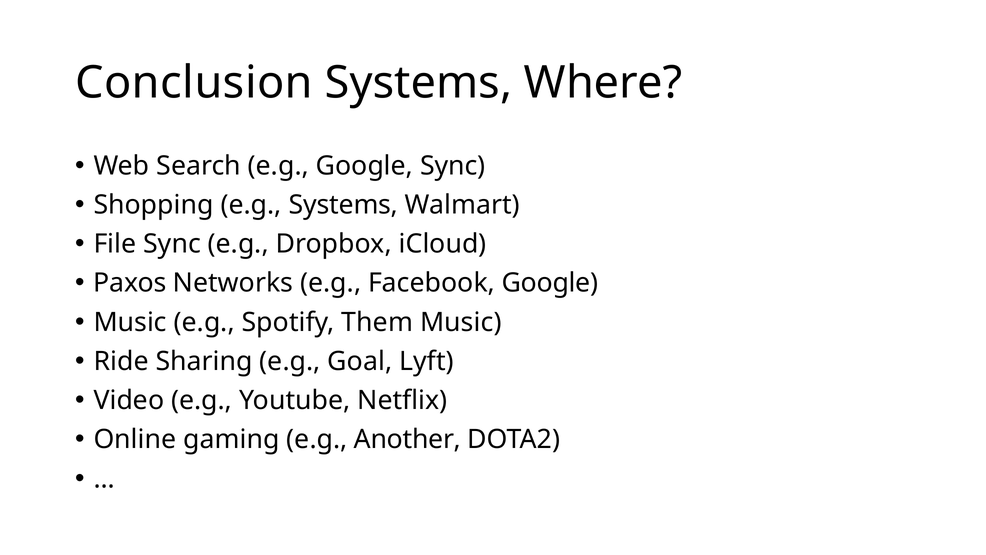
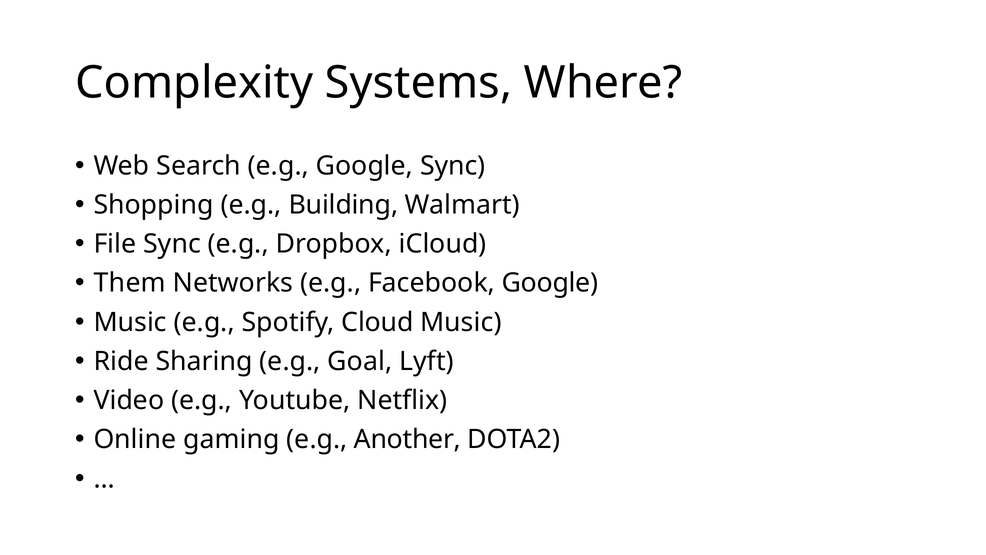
Conclusion: Conclusion -> Complexity
e.g Systems: Systems -> Building
Paxos: Paxos -> Them
Them: Them -> Cloud
